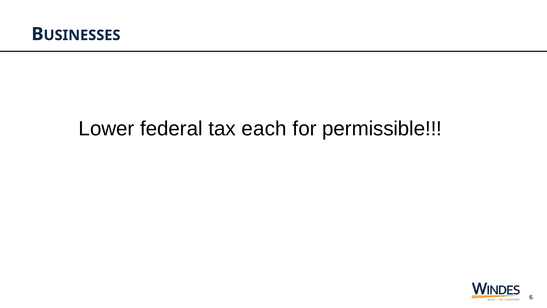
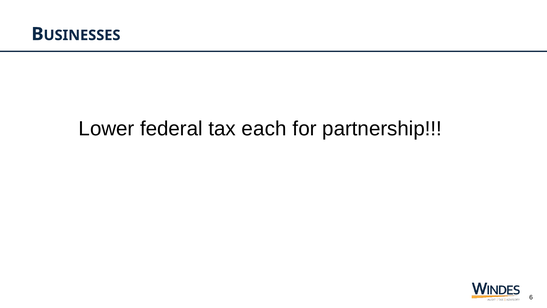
permissible: permissible -> partnership
